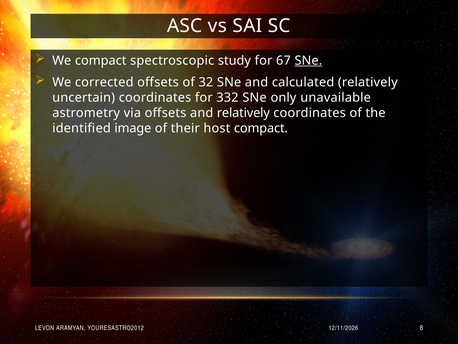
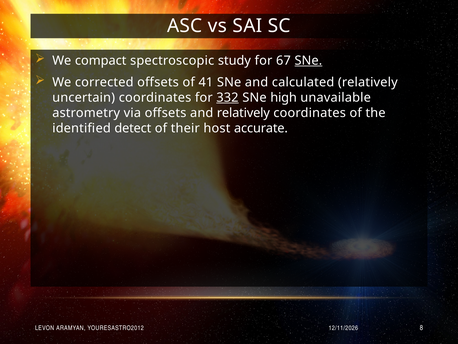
32: 32 -> 41
332 underline: none -> present
only: only -> high
image: image -> detect
host compact: compact -> accurate
